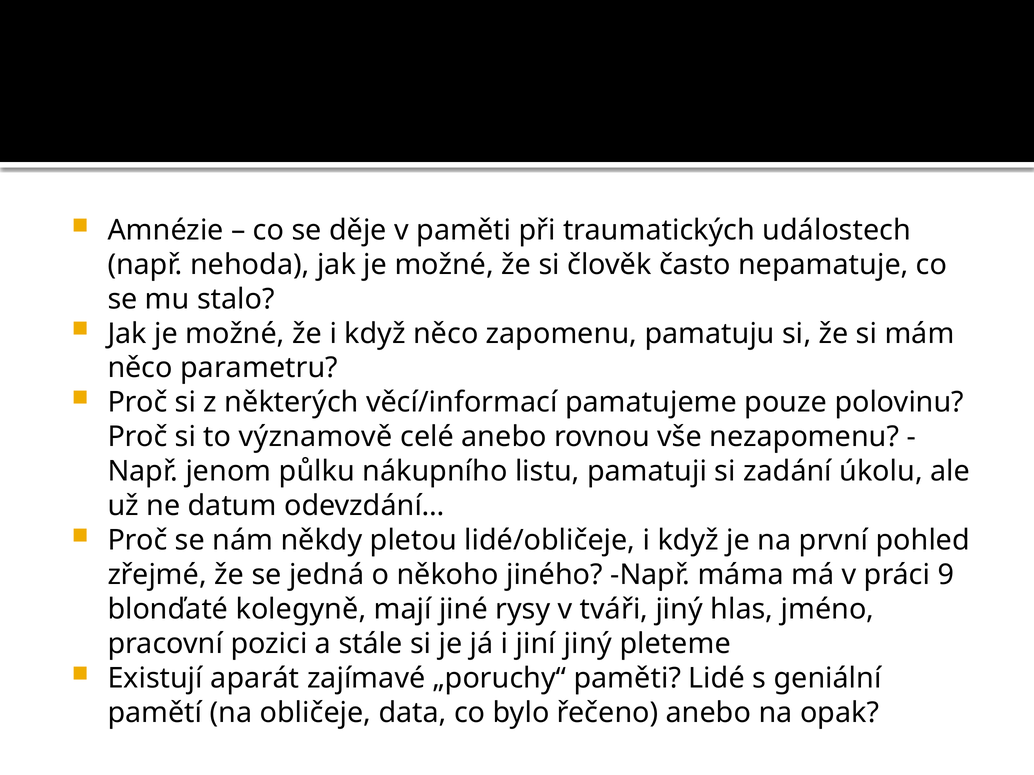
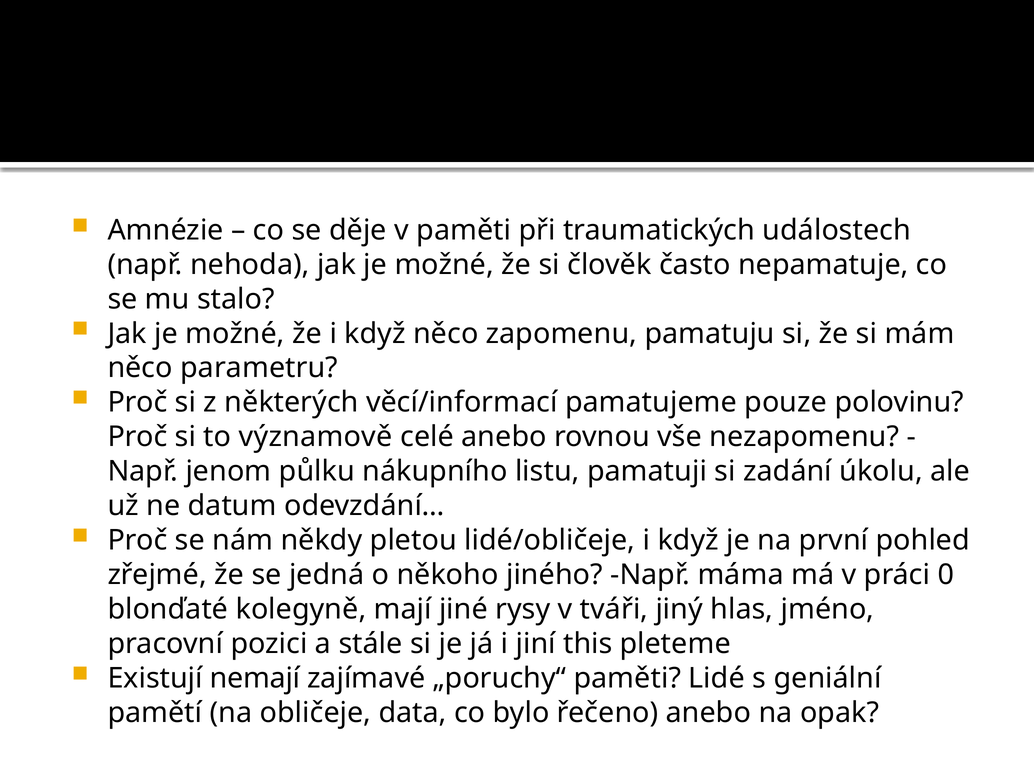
9: 9 -> 0
jiní jiný: jiný -> this
aparát: aparát -> nemají
